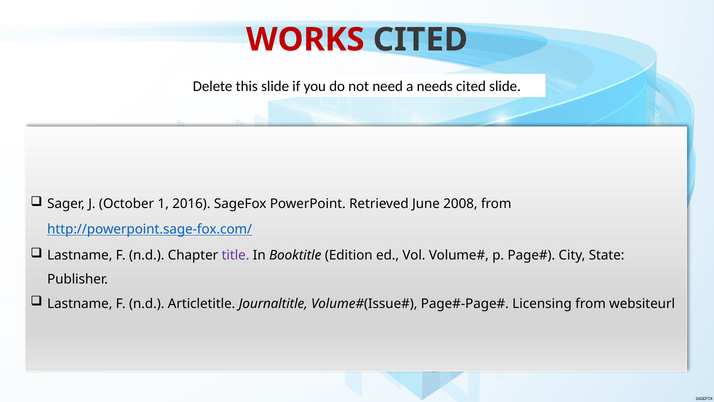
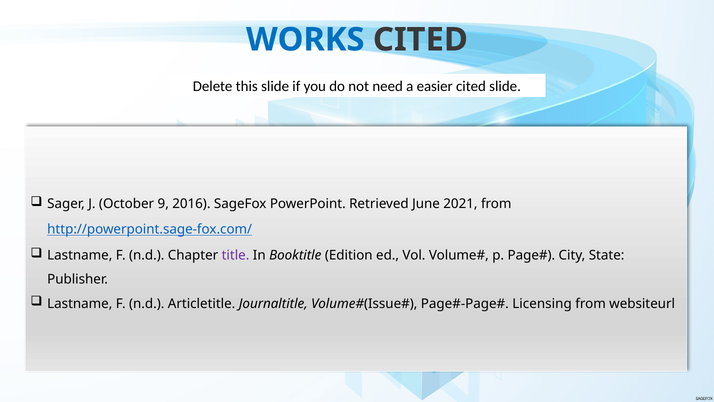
WORKS colour: red -> blue
needs: needs -> easier
1: 1 -> 9
2008: 2008 -> 2021
